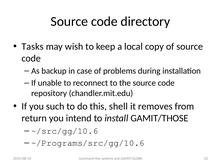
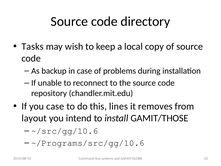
you such: such -> case
shell: shell -> lines
return: return -> layout
